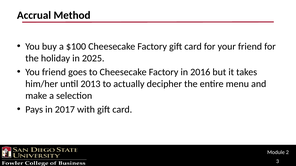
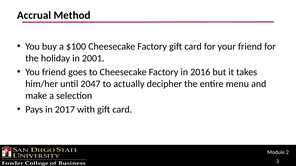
2025: 2025 -> 2001
2013: 2013 -> 2047
